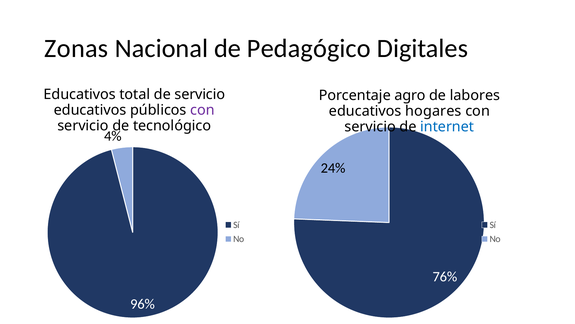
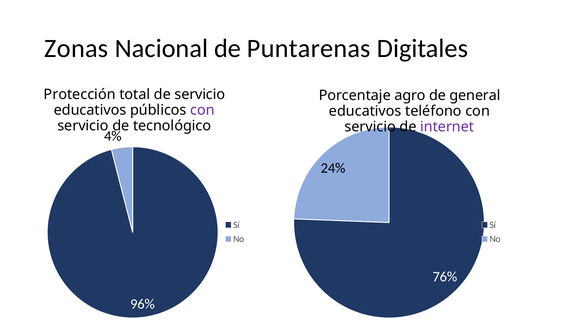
Pedagógico: Pedagógico -> Puntarenas
Educativos at (80, 94): Educativos -> Protección
labores: labores -> general
hogares: hogares -> teléfono
internet colour: blue -> purple
